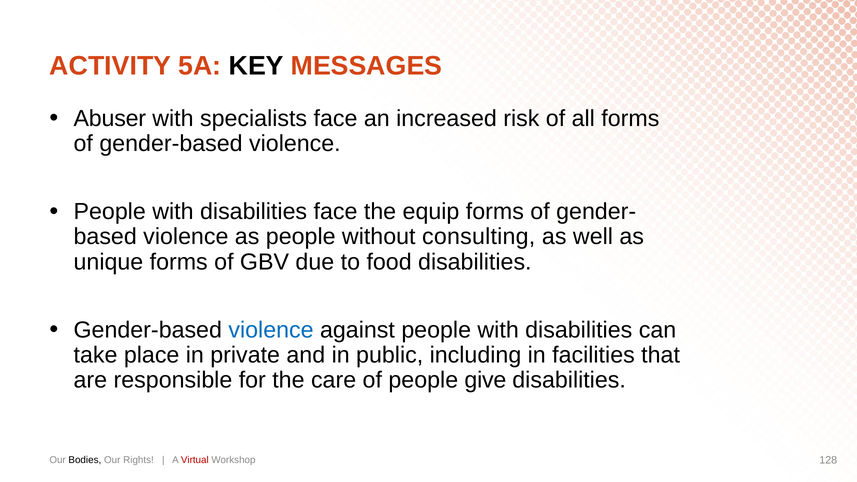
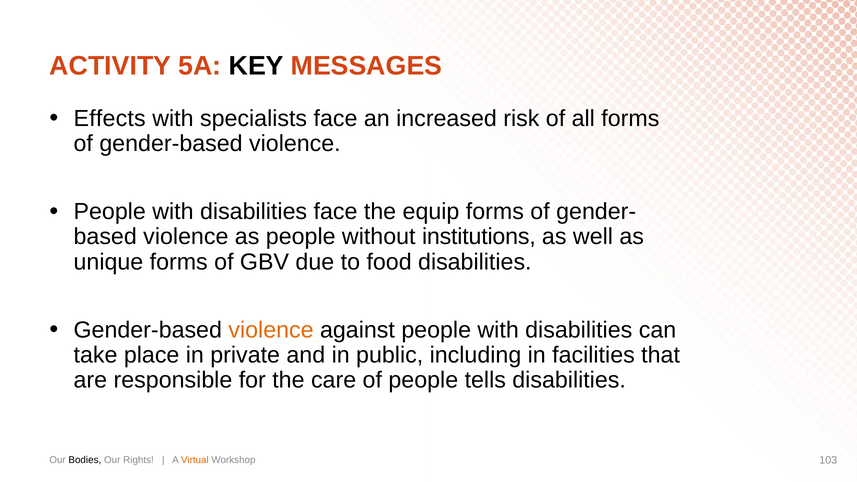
Abuser: Abuser -> Effects
consulting: consulting -> institutions
violence at (271, 330) colour: blue -> orange
give: give -> tells
Virtual colour: red -> orange
128: 128 -> 103
